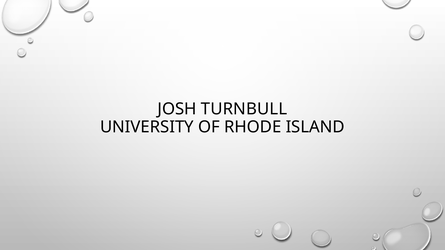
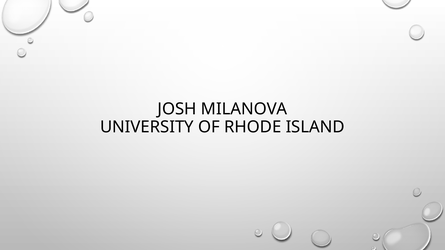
TURNBULL: TURNBULL -> MILANOVA
